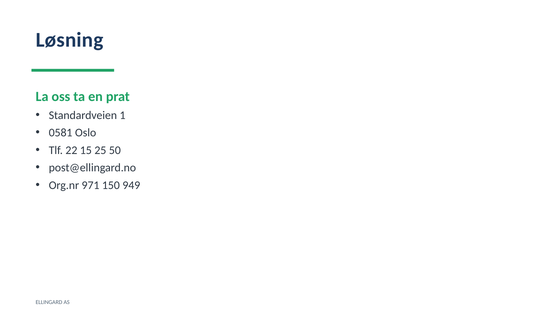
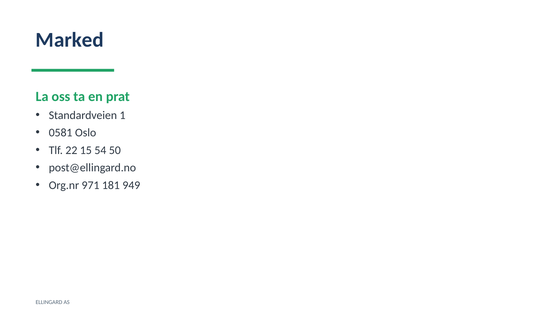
Løsning: Løsning -> Marked
25: 25 -> 54
150: 150 -> 181
